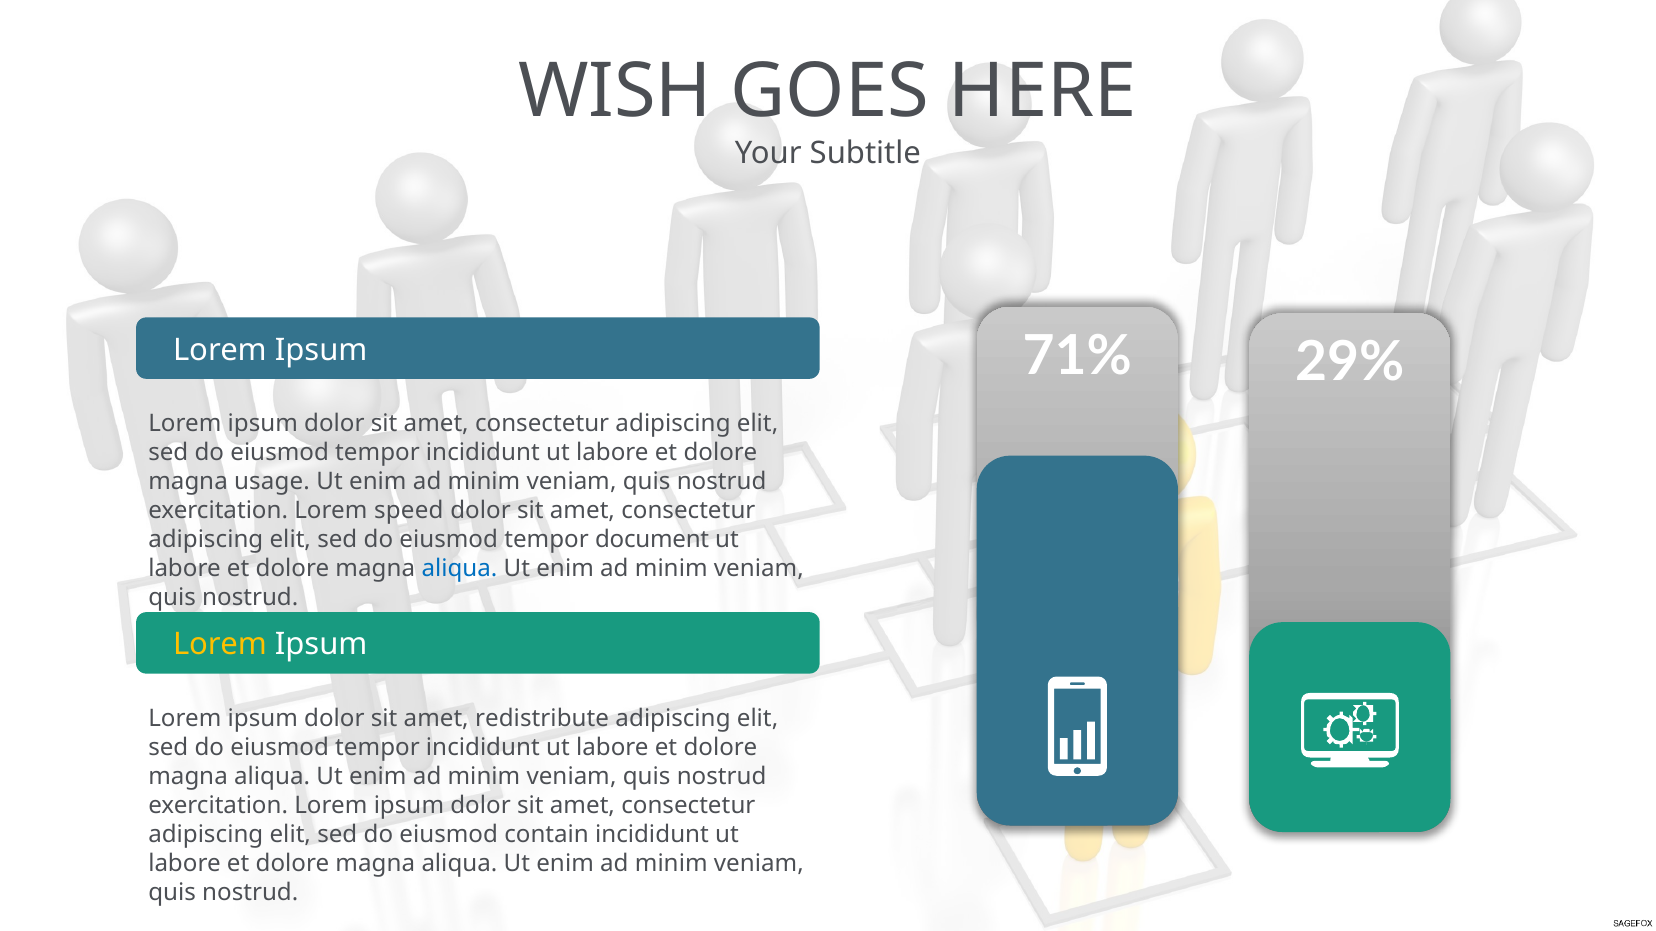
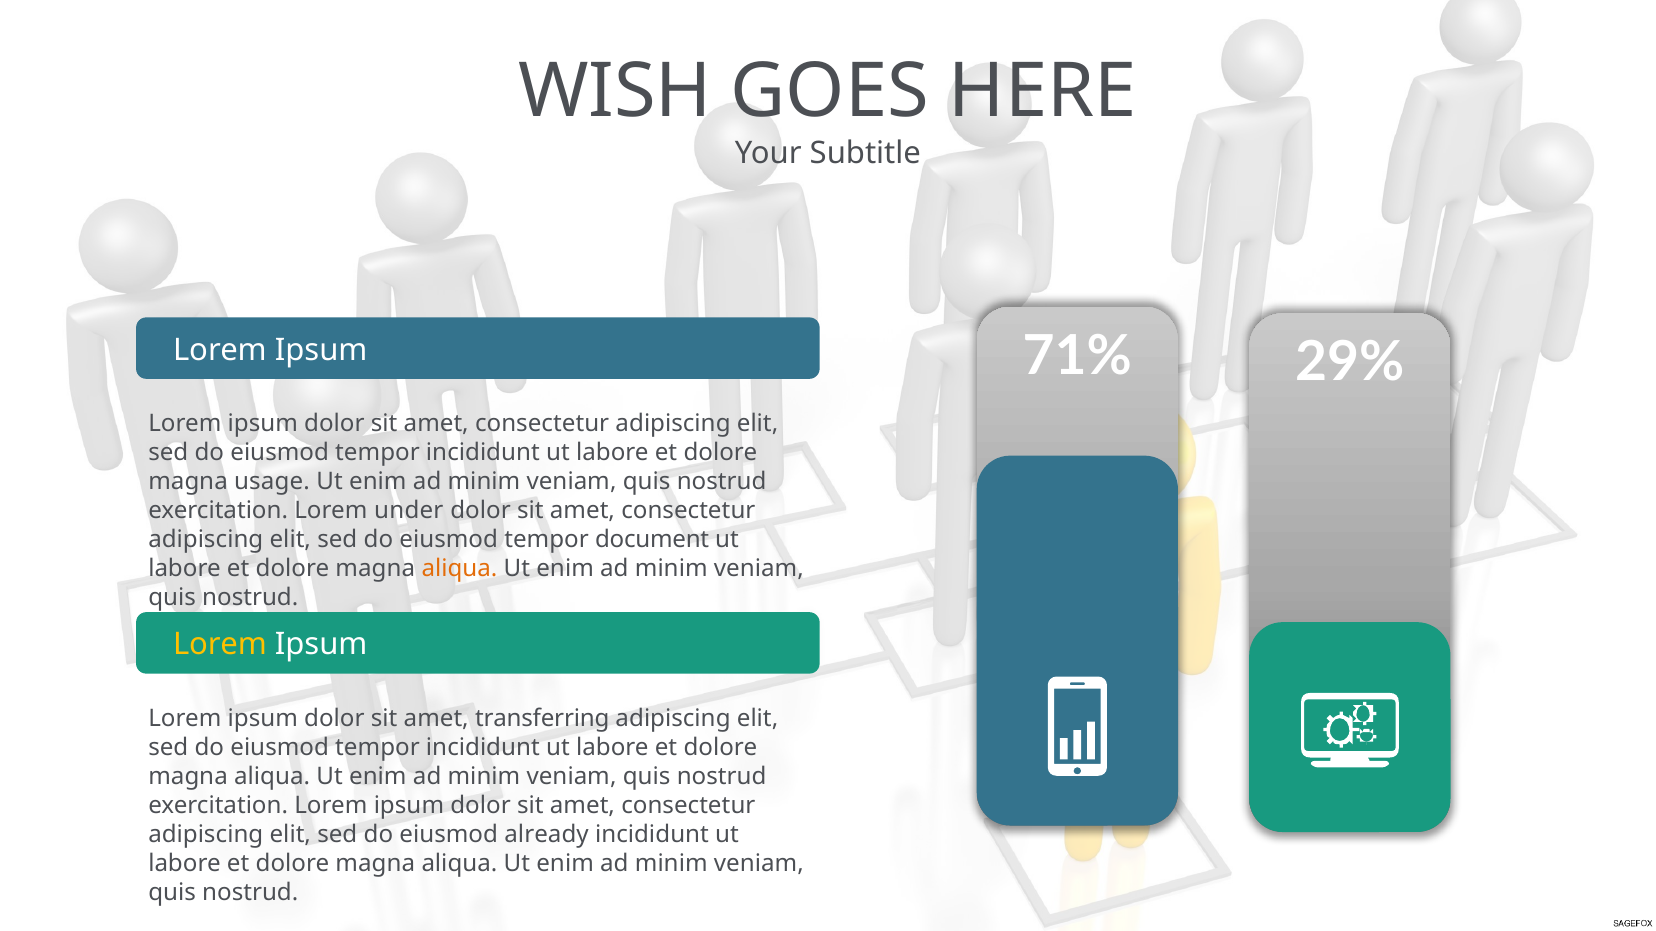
speed: speed -> under
aliqua at (459, 569) colour: blue -> orange
redistribute: redistribute -> transferring
contain: contain -> already
